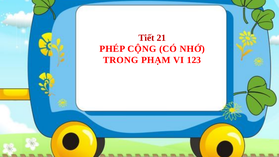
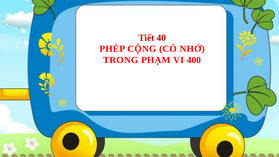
21: 21 -> 40
123: 123 -> 400
